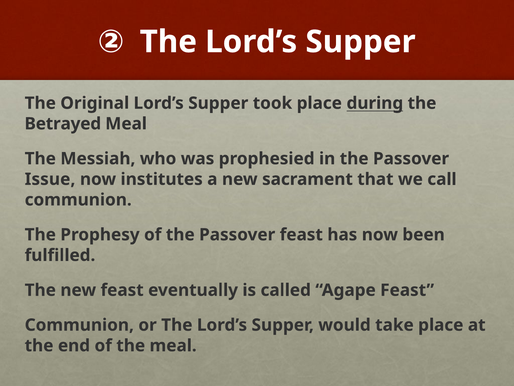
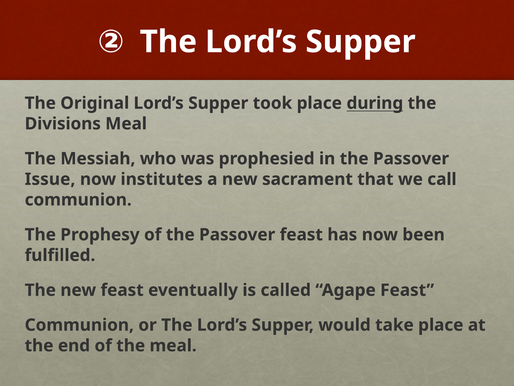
Betrayed: Betrayed -> Divisions
